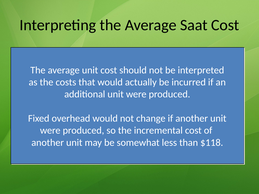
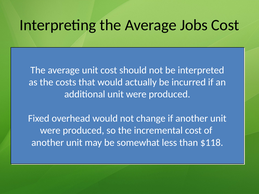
Saat: Saat -> Jobs
